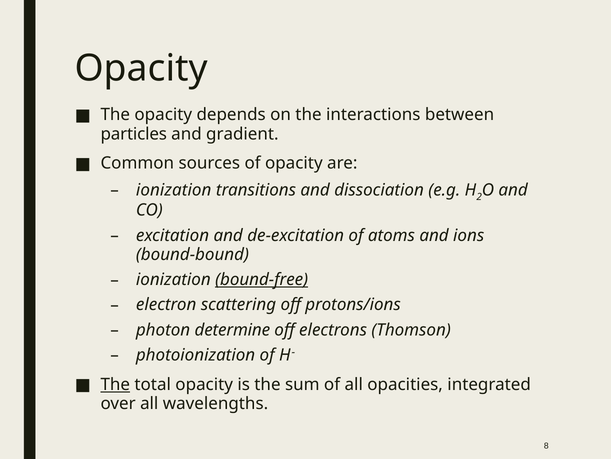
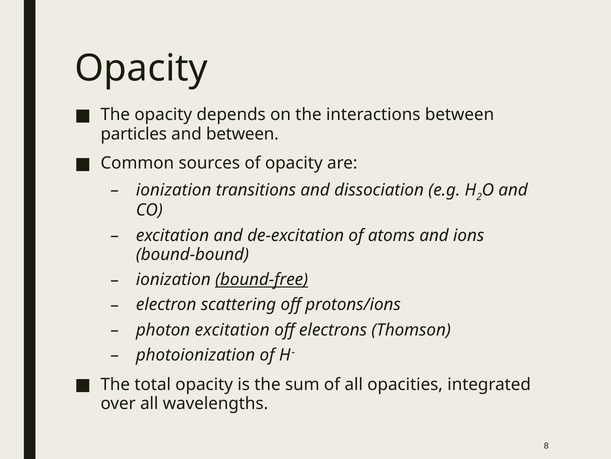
and gradient: gradient -> between
photon determine: determine -> excitation
The at (115, 384) underline: present -> none
